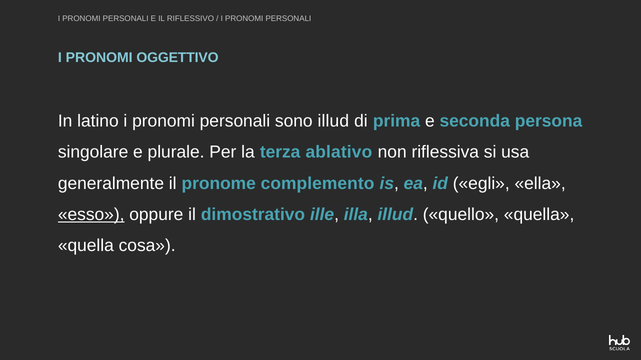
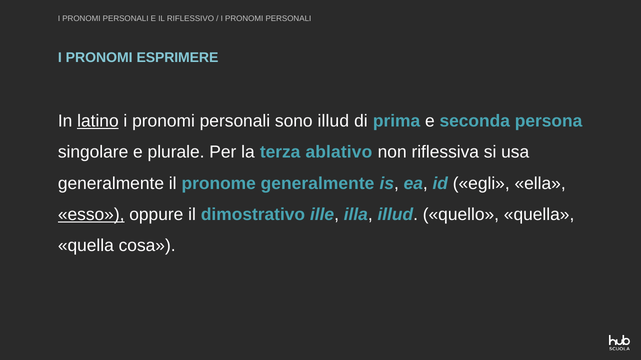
OGGETTIVO: OGGETTIVO -> ESPRIMERE
latino underline: none -> present
pronome complemento: complemento -> generalmente
